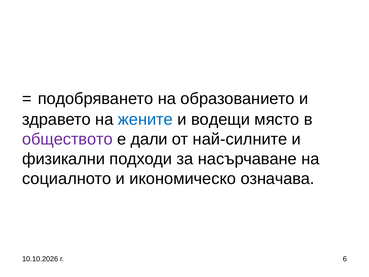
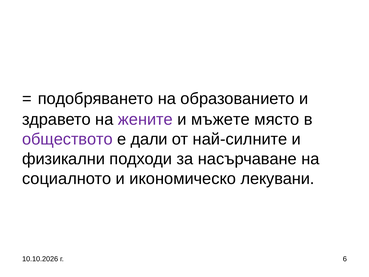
жените colour: blue -> purple
водещи: водещи -> мъжете
означава: означава -> лекувани
